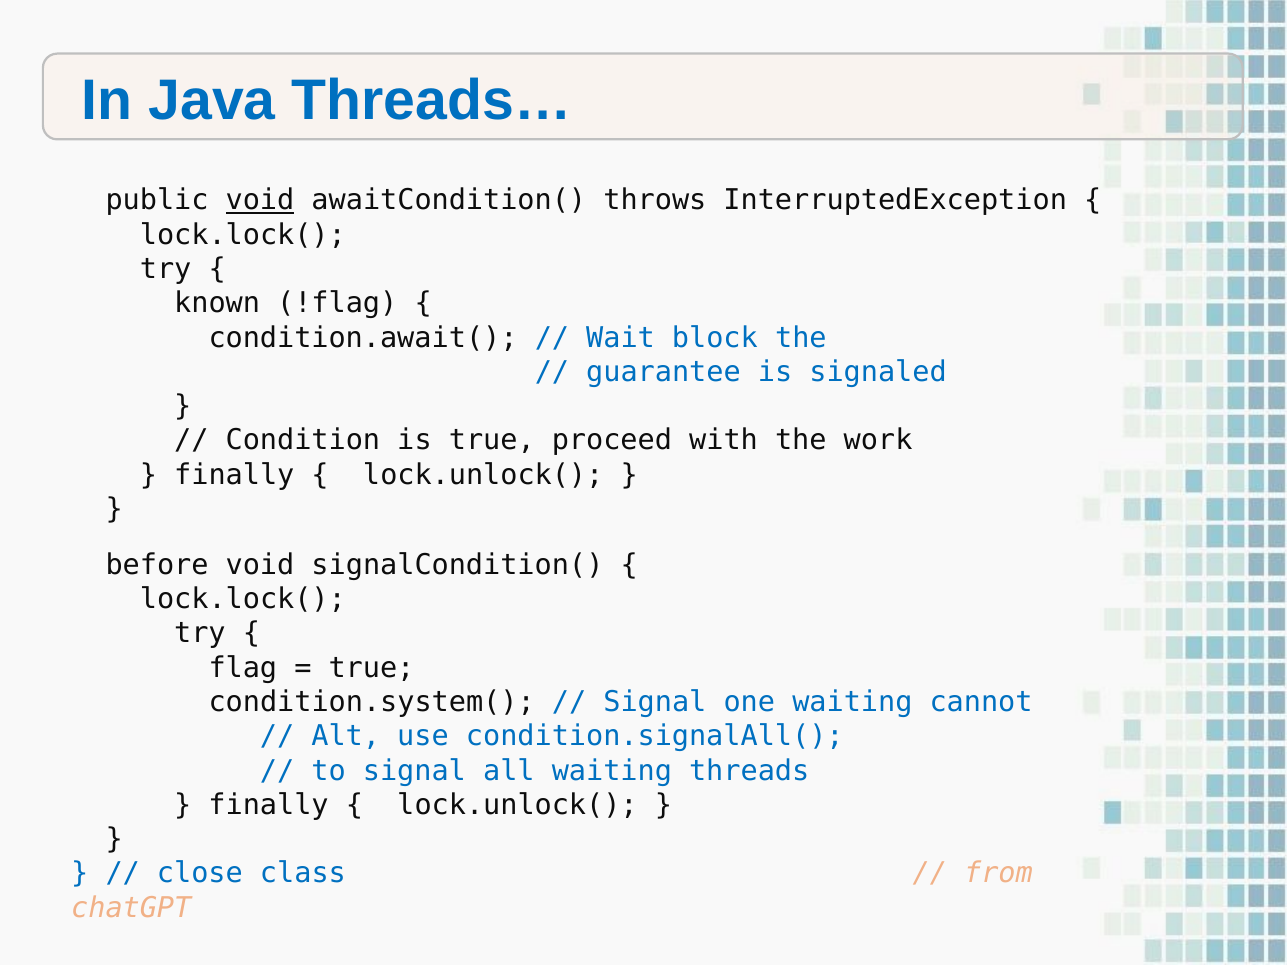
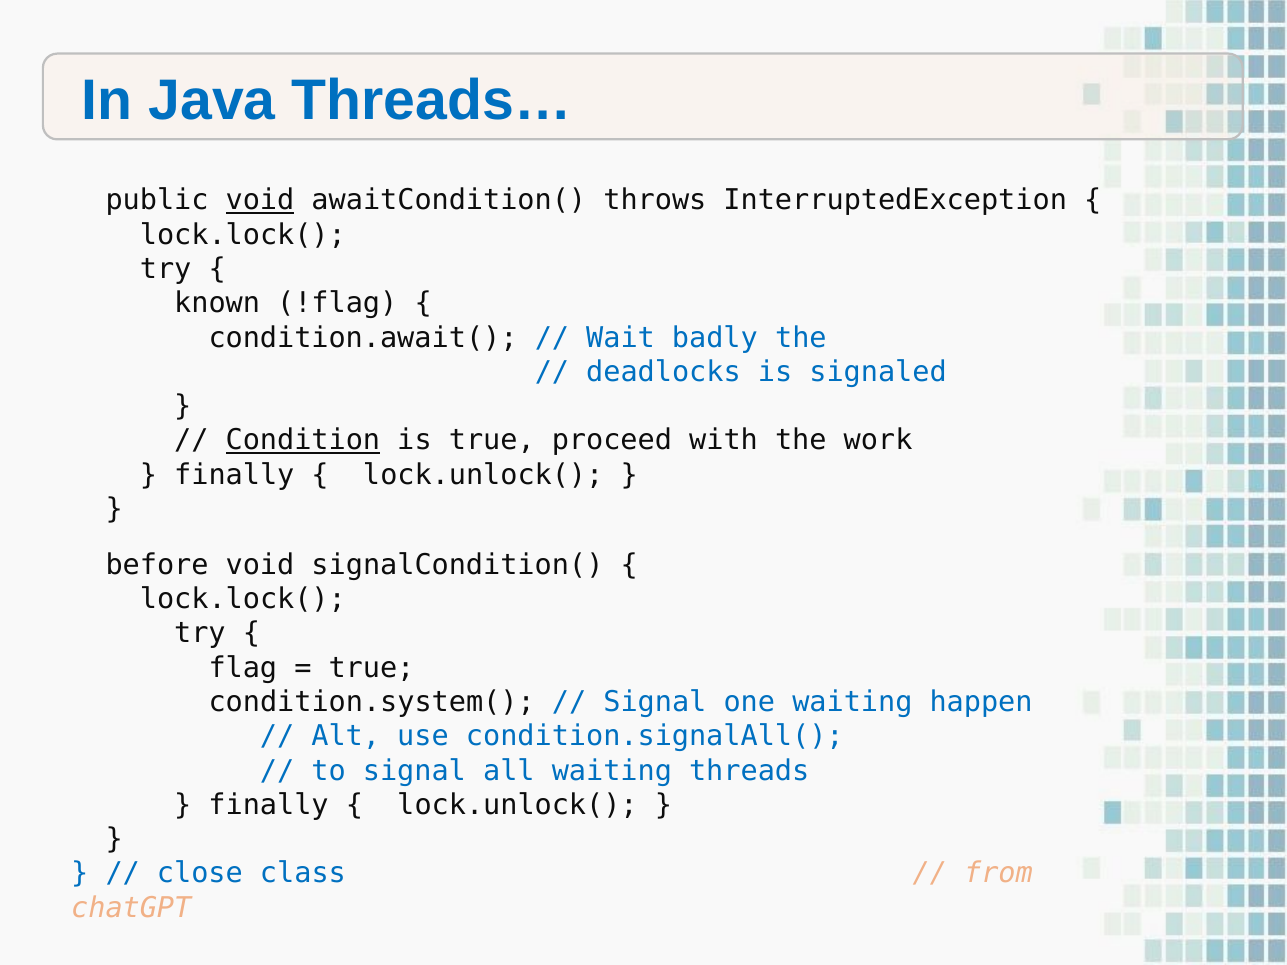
block: block -> badly
guarantee: guarantee -> deadlocks
Condition underline: none -> present
cannot: cannot -> happen
